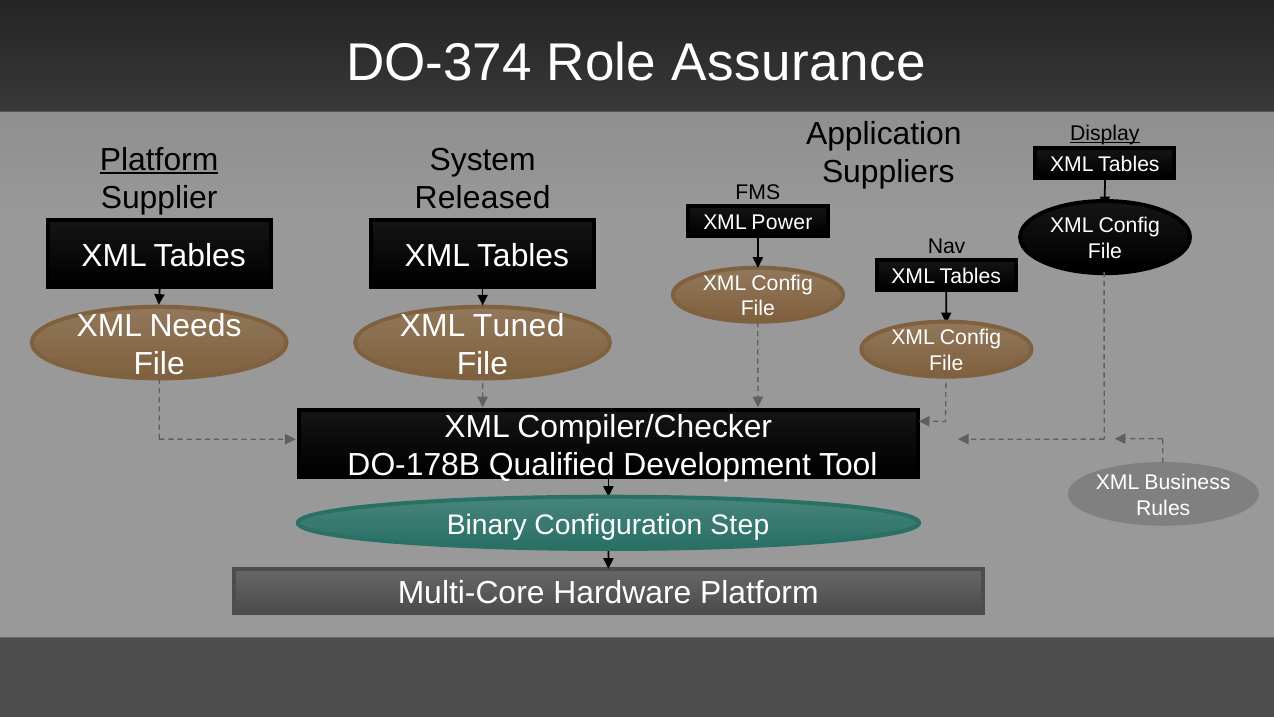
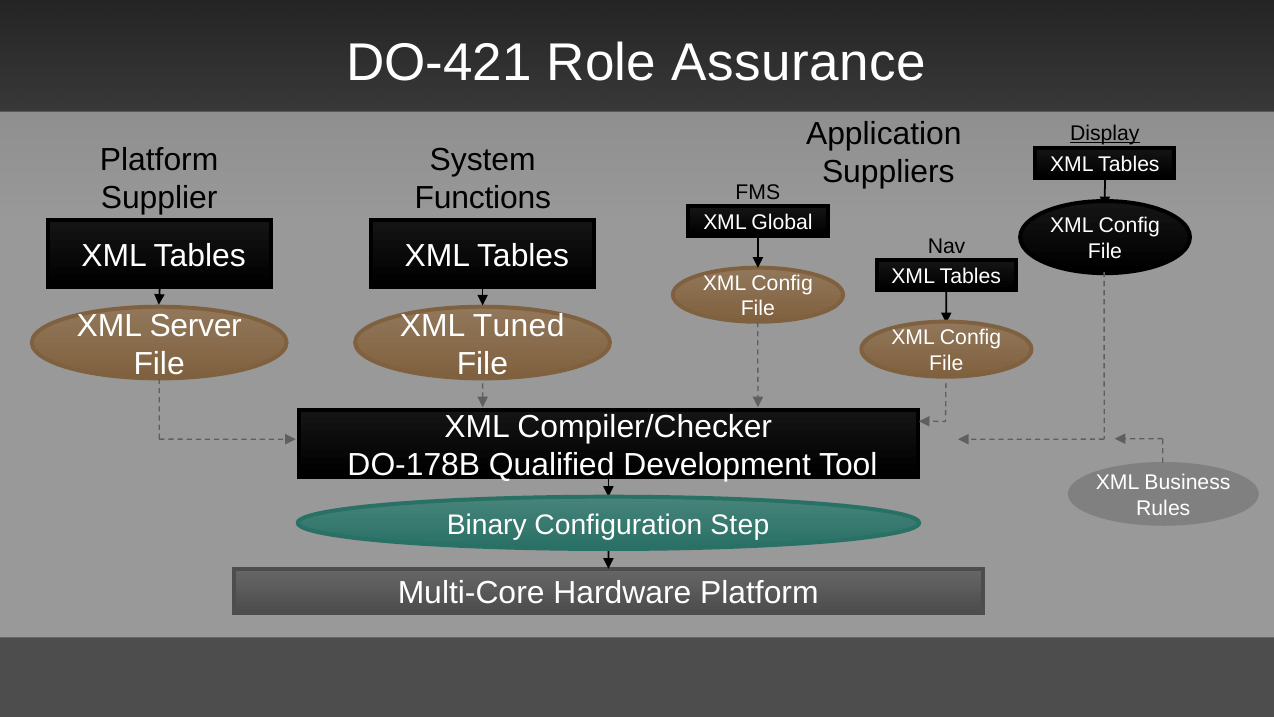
DO-374: DO-374 -> DO-421
Platform at (159, 159) underline: present -> none
Released: Released -> Functions
Power: Power -> Global
Needs: Needs -> Server
